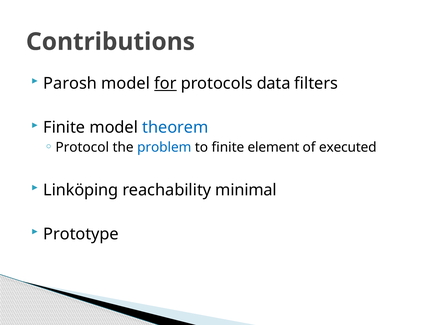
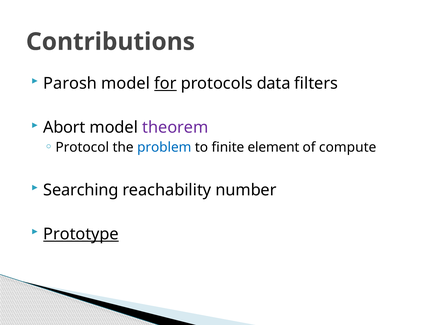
Finite at (64, 127): Finite -> Abort
theorem colour: blue -> purple
executed: executed -> compute
Linköping: Linköping -> Searching
minimal: minimal -> number
Prototype underline: none -> present
